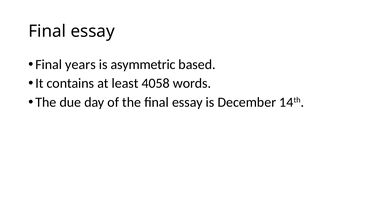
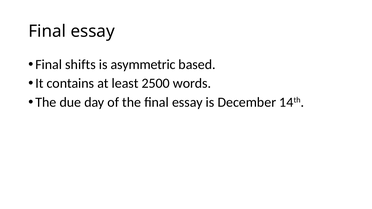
years: years -> shifts
4058: 4058 -> 2500
